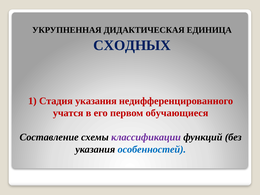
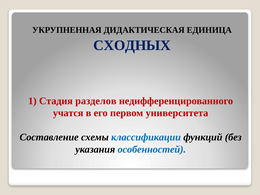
Стадия указания: указания -> разделов
обучающиеся: обучающиеся -> университета
классификации colour: purple -> blue
